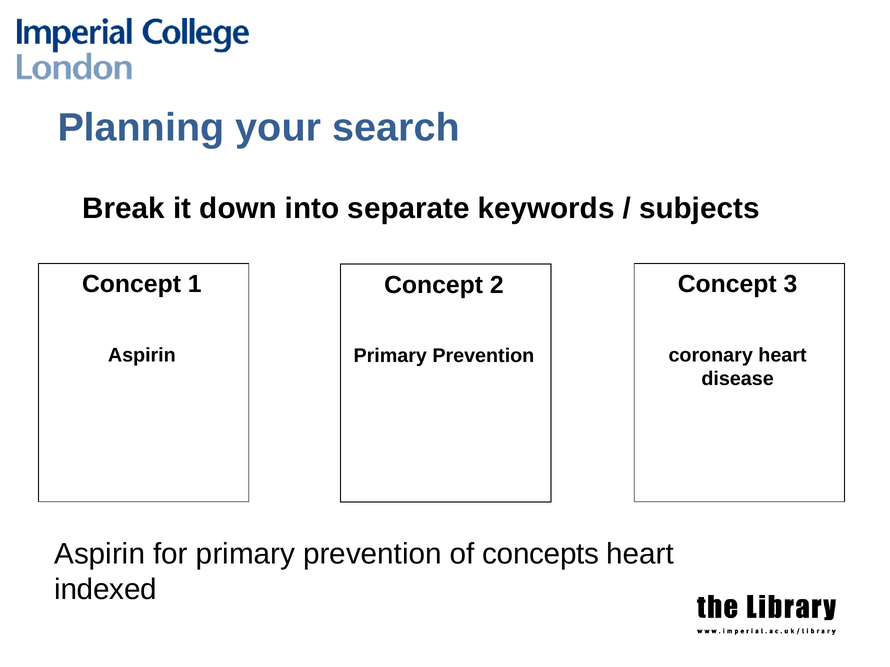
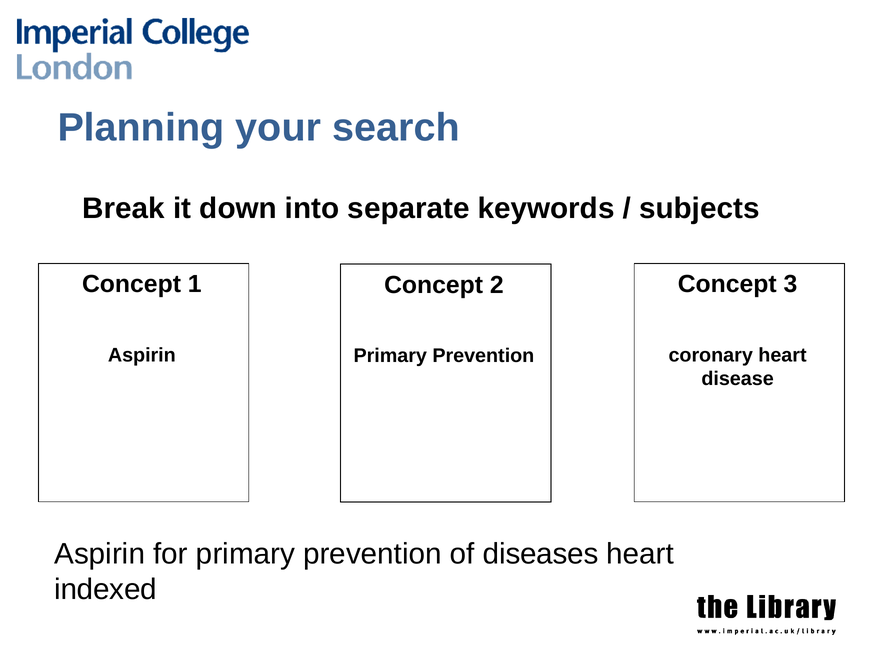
concepts: concepts -> diseases
